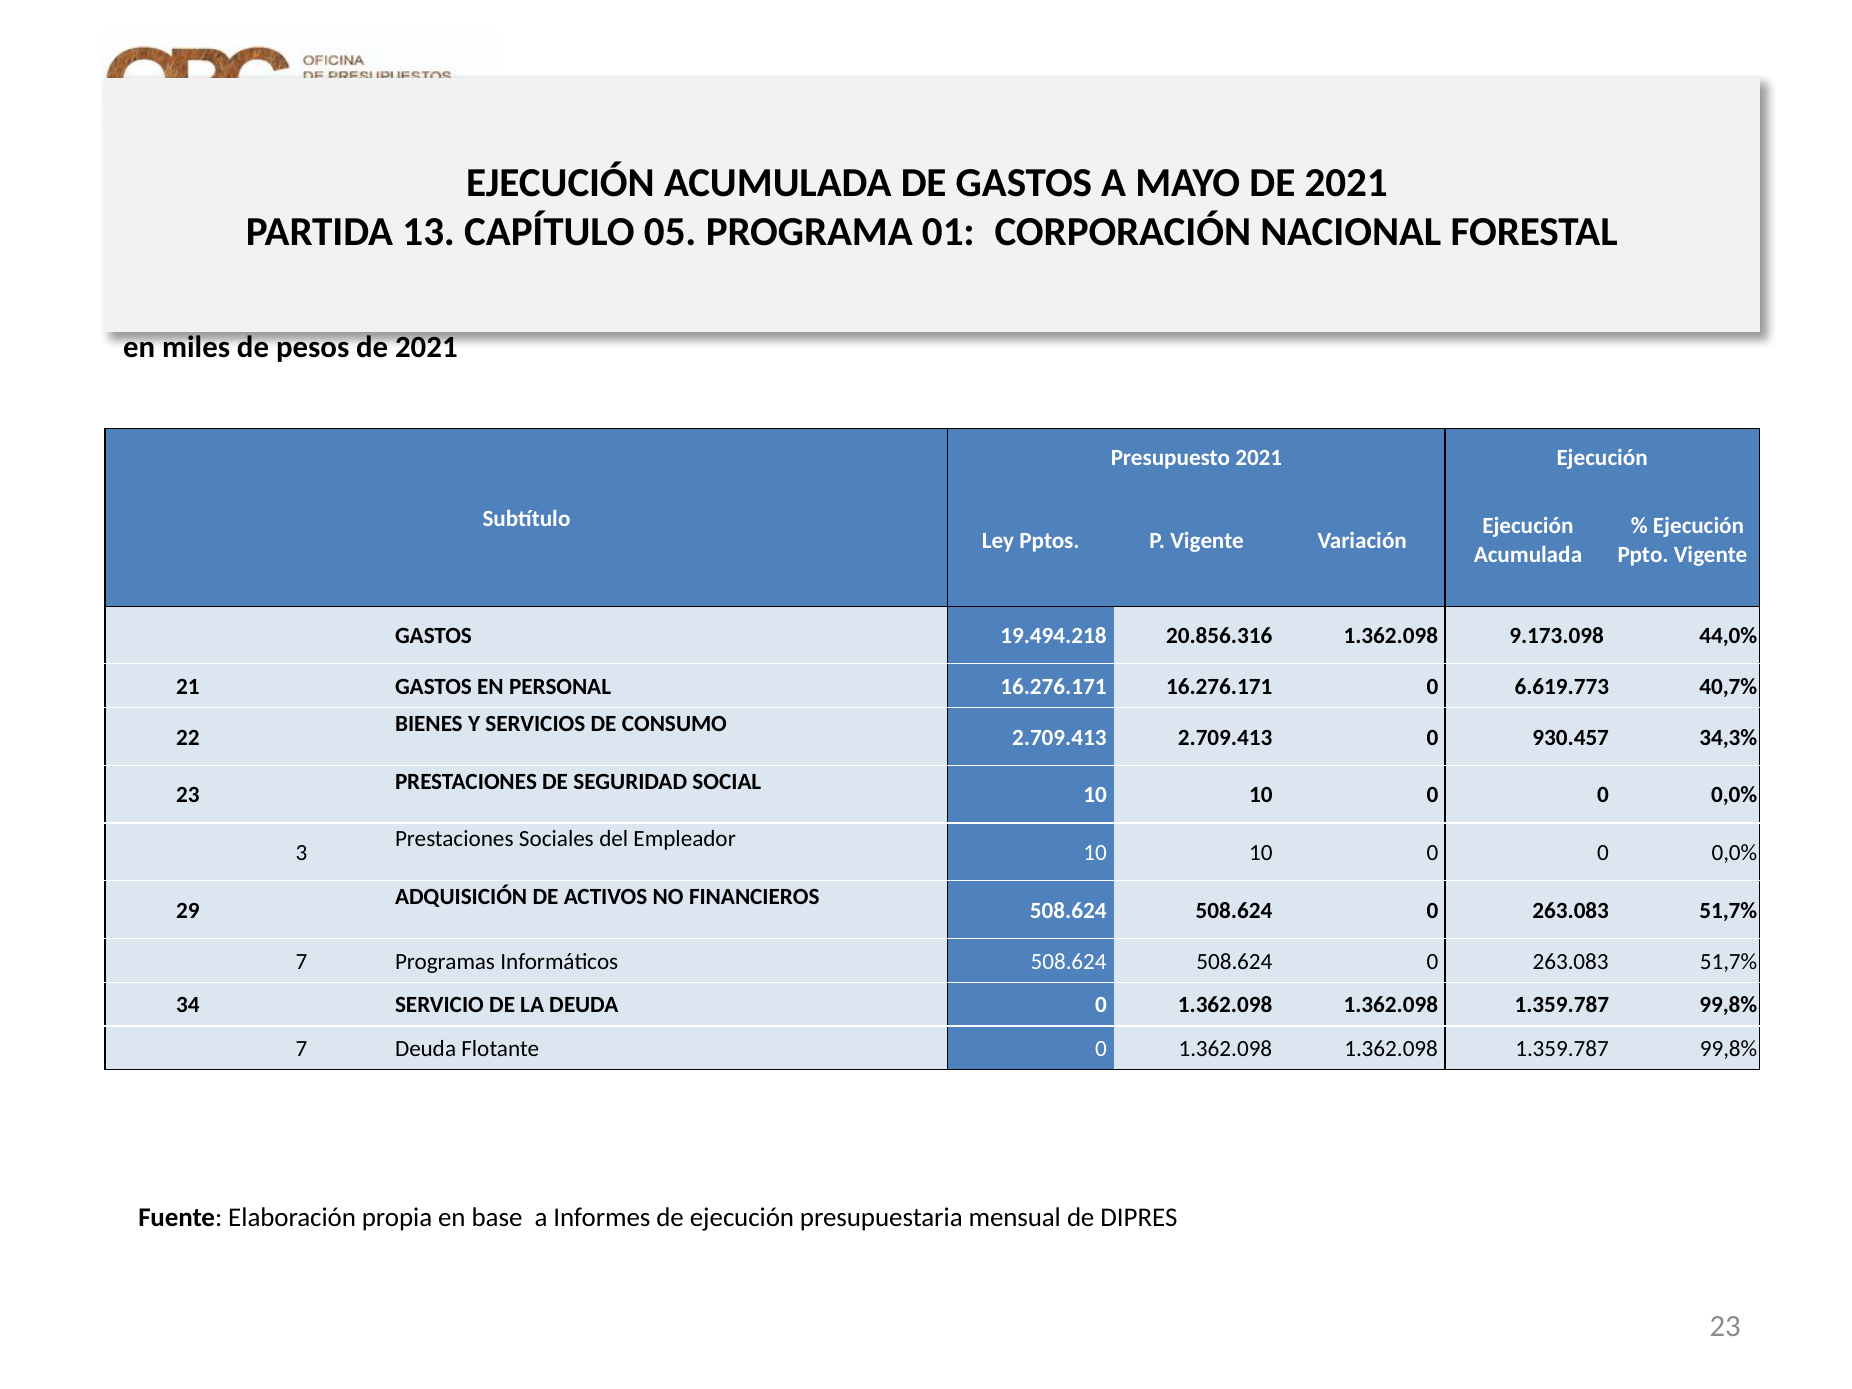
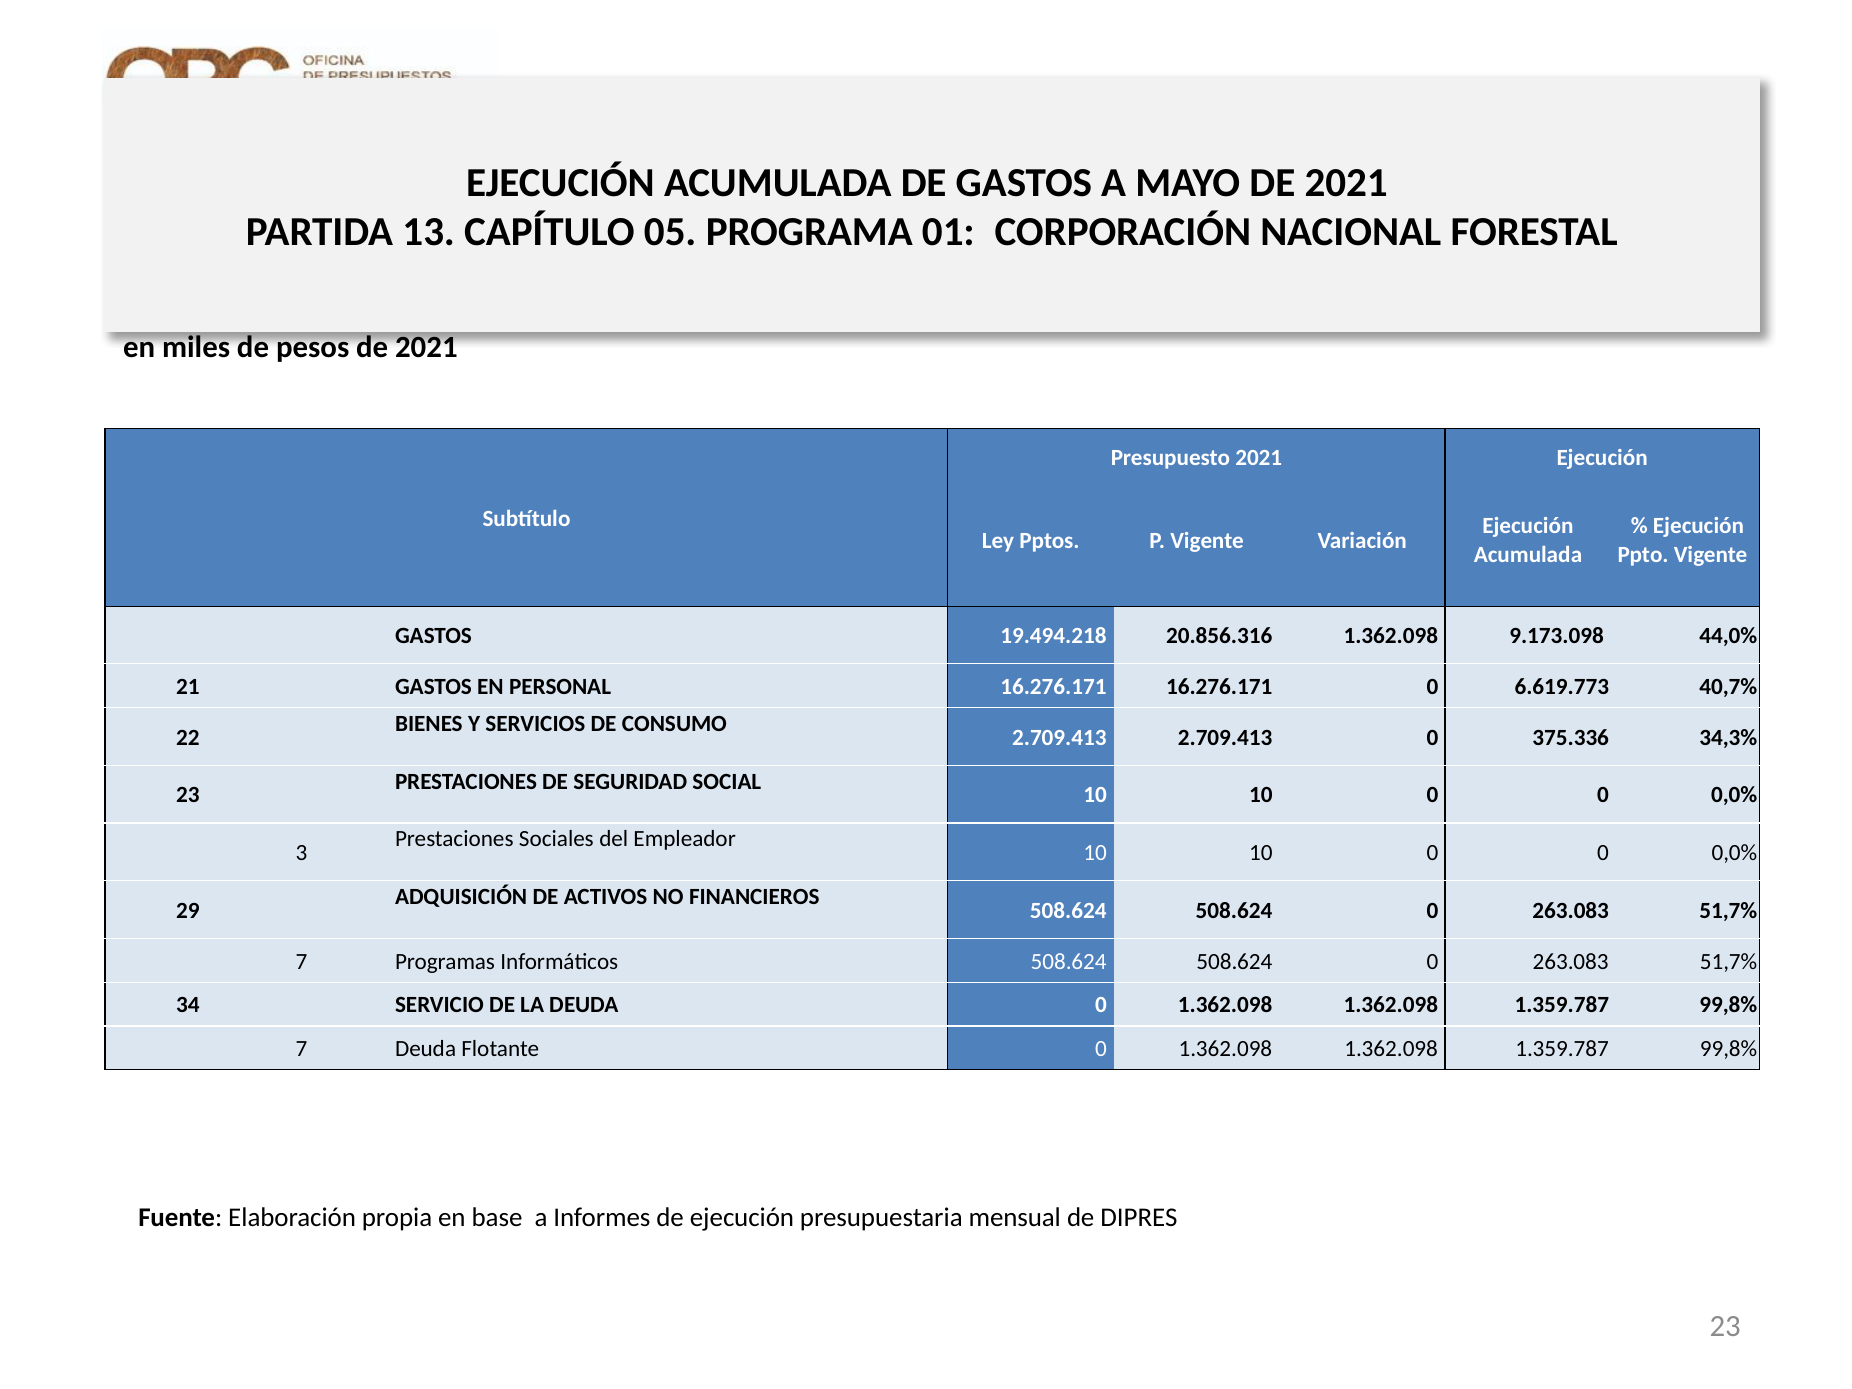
930.457: 930.457 -> 375.336
